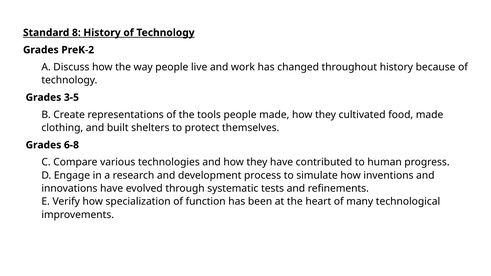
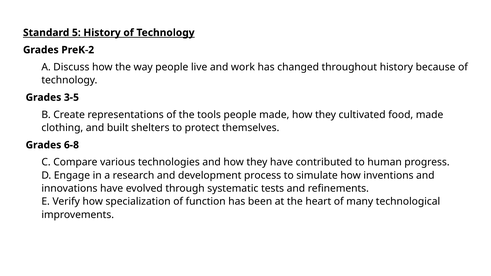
8: 8 -> 5
